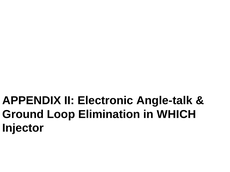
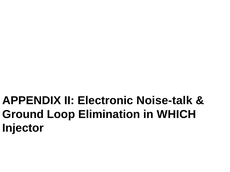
Angle-talk: Angle-talk -> Noise-talk
